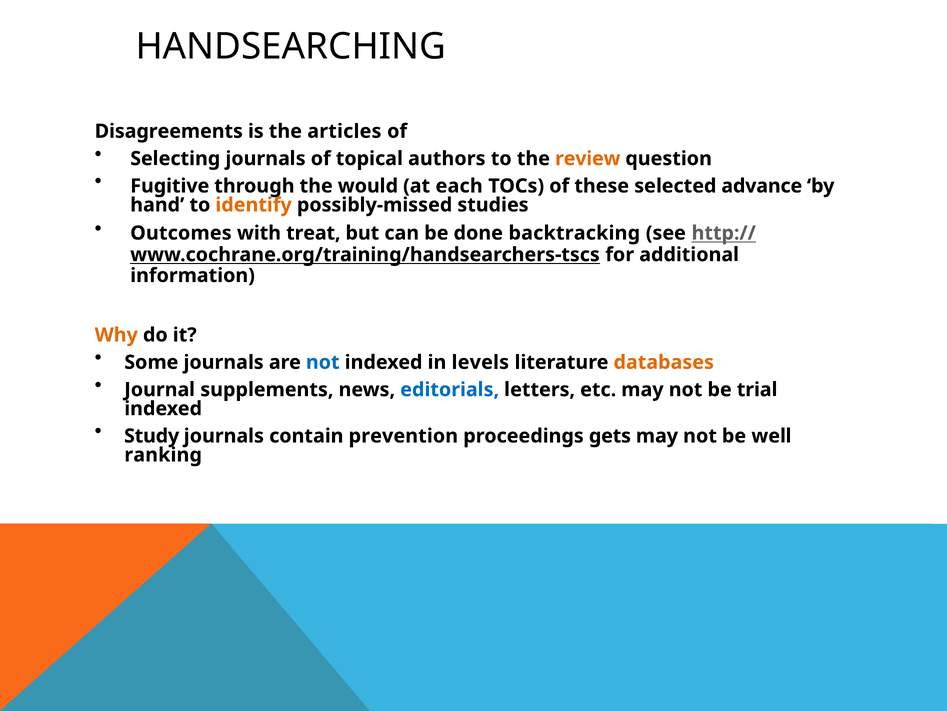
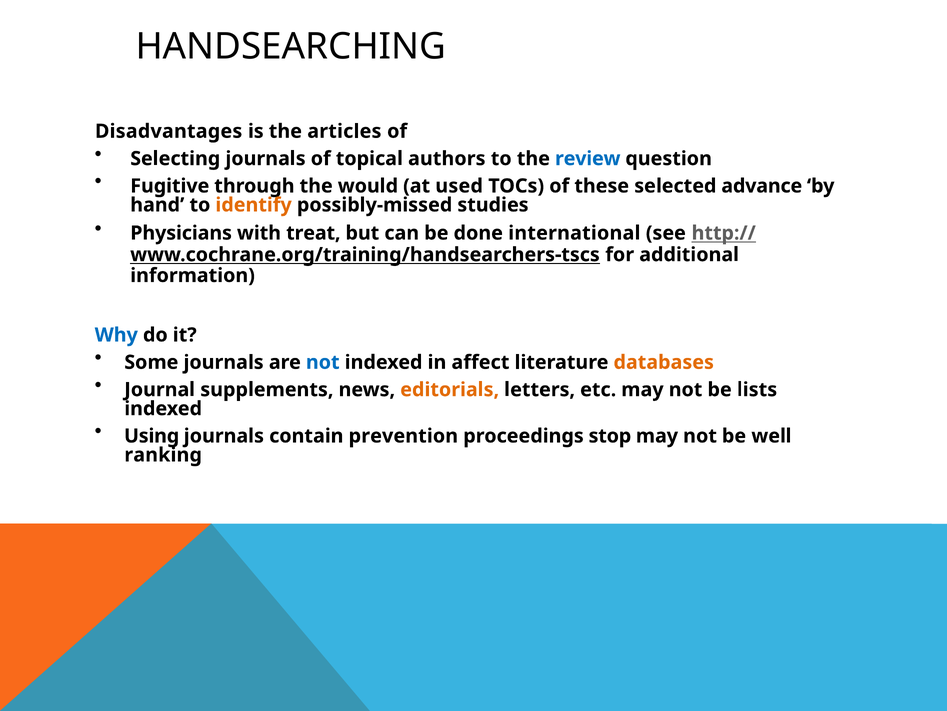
Disagreements: Disagreements -> Disadvantages
review colour: orange -> blue
each: each -> used
Outcomes: Outcomes -> Physicians
backtracking: backtracking -> international
Why colour: orange -> blue
levels: levels -> affect
editorials colour: blue -> orange
trial: trial -> lists
Study: Study -> Using
gets: gets -> stop
